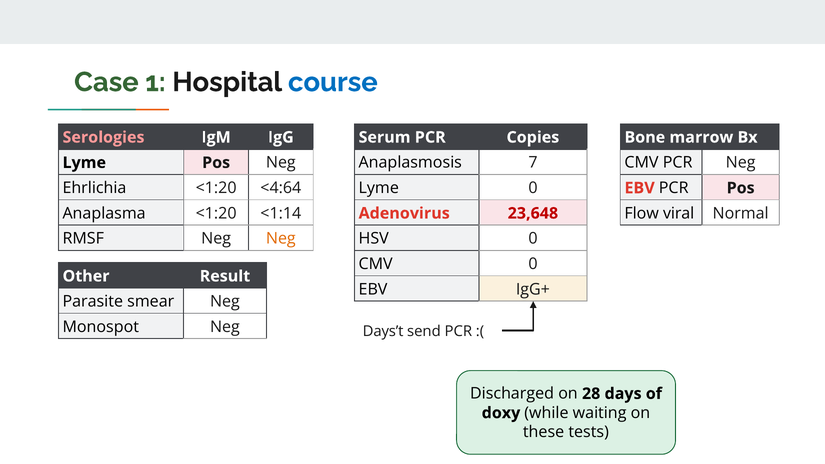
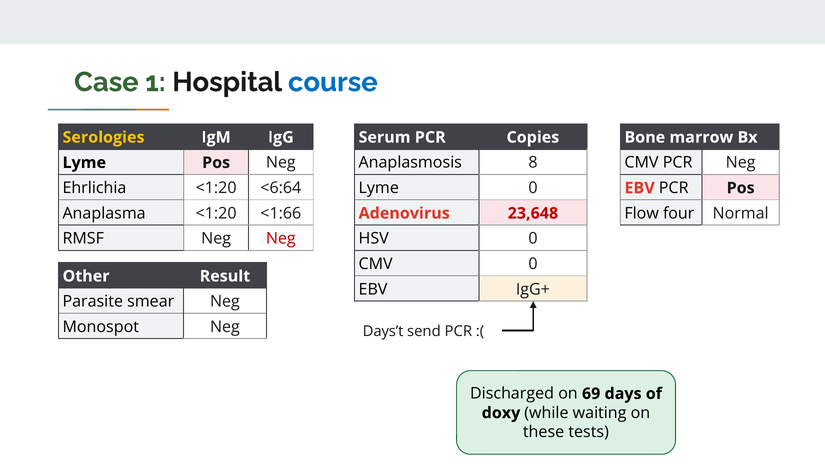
Serologies colour: pink -> yellow
7: 7 -> 8
<4:64: <4:64 -> <6:64
<1:14: <1:14 -> <1:66
viral: viral -> four
Neg at (281, 239) colour: orange -> red
28: 28 -> 69
